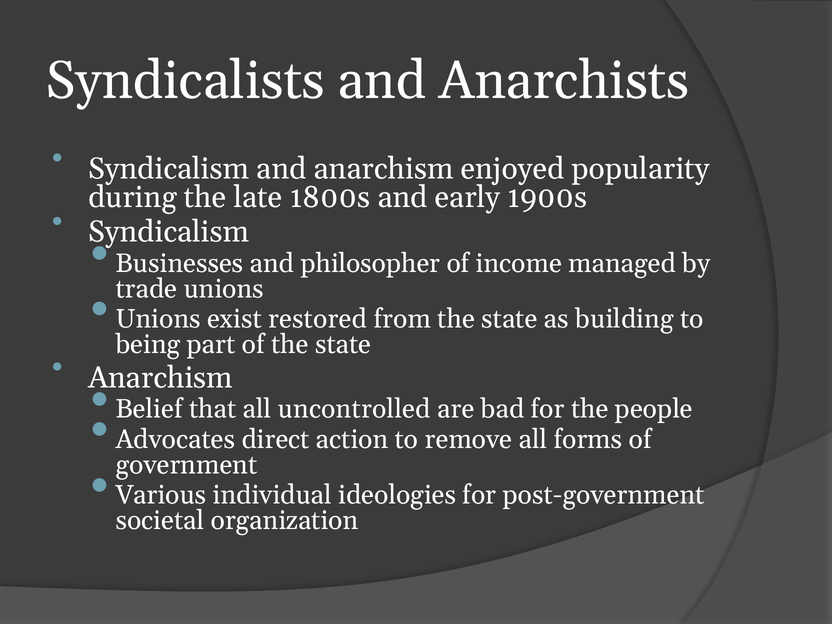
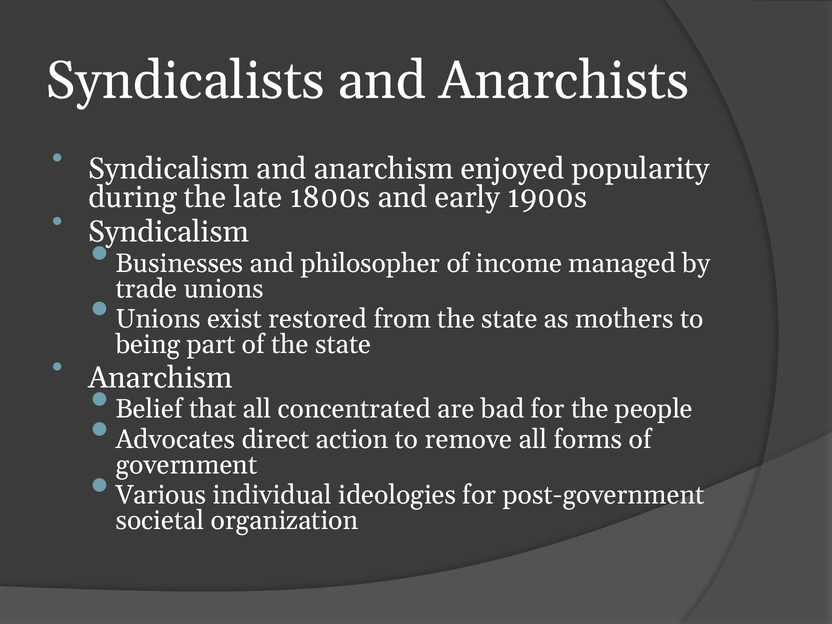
building: building -> mothers
uncontrolled: uncontrolled -> concentrated
